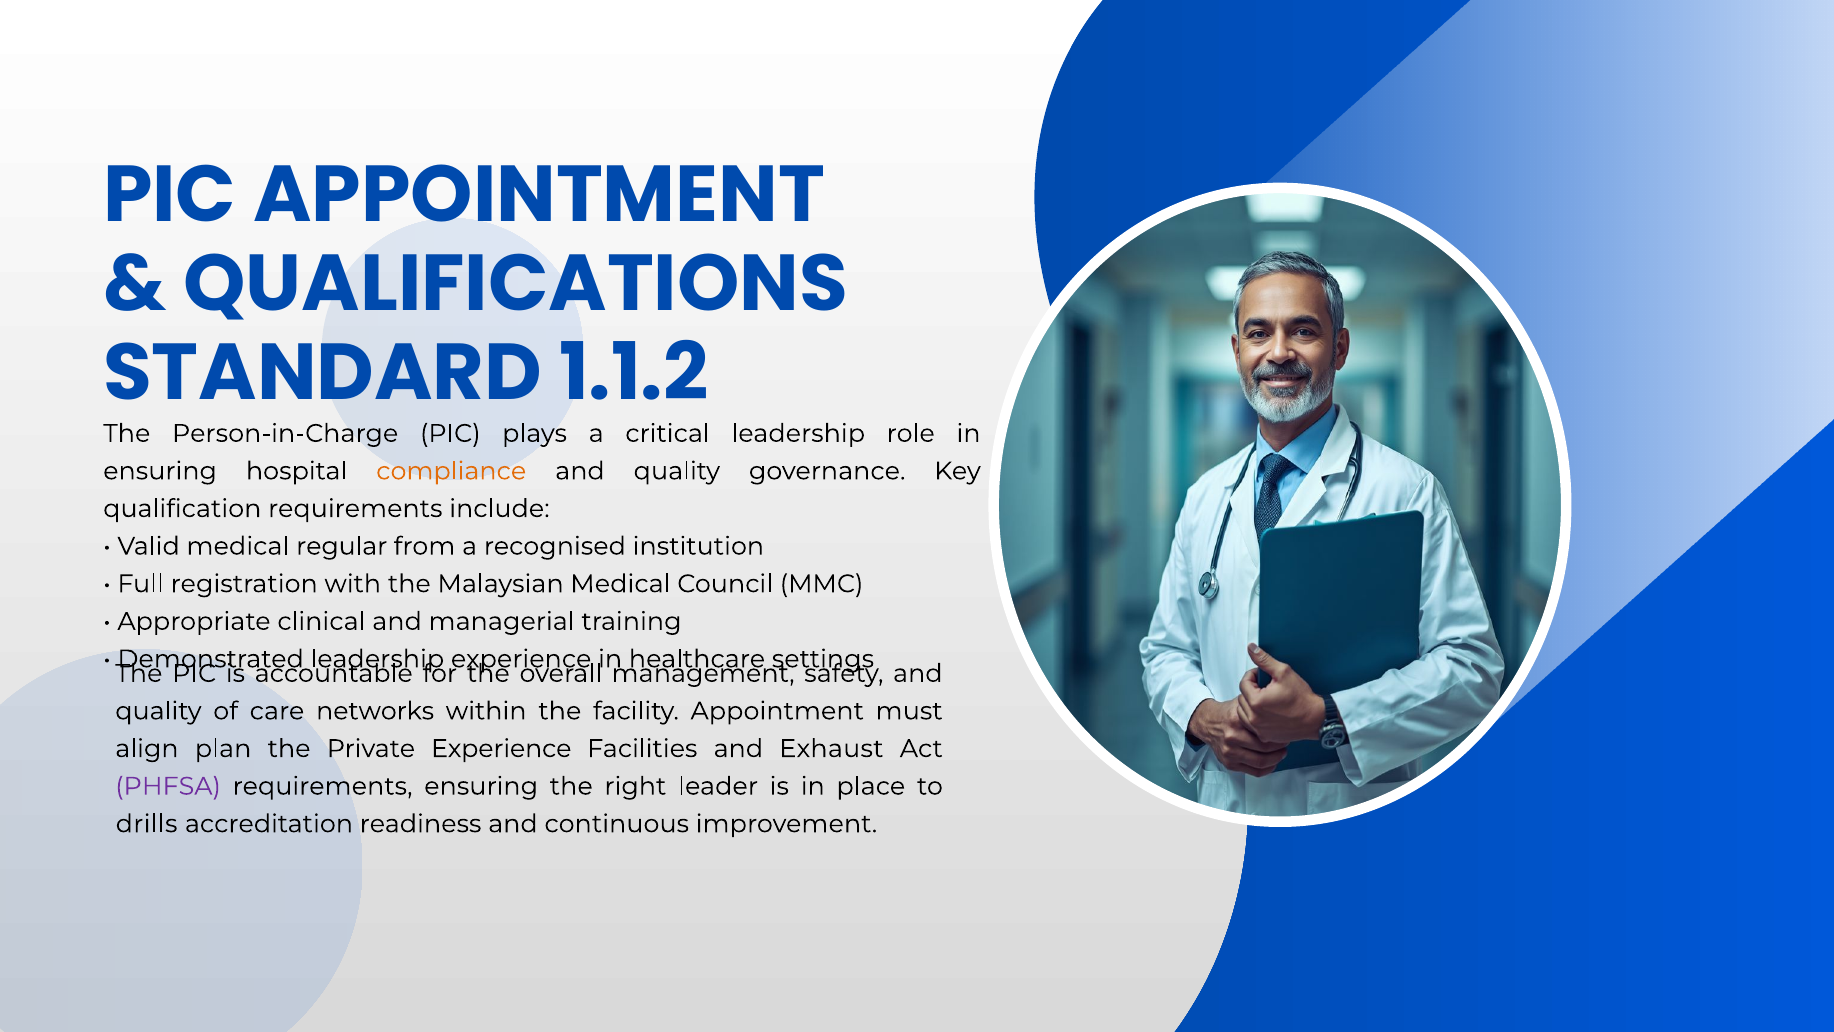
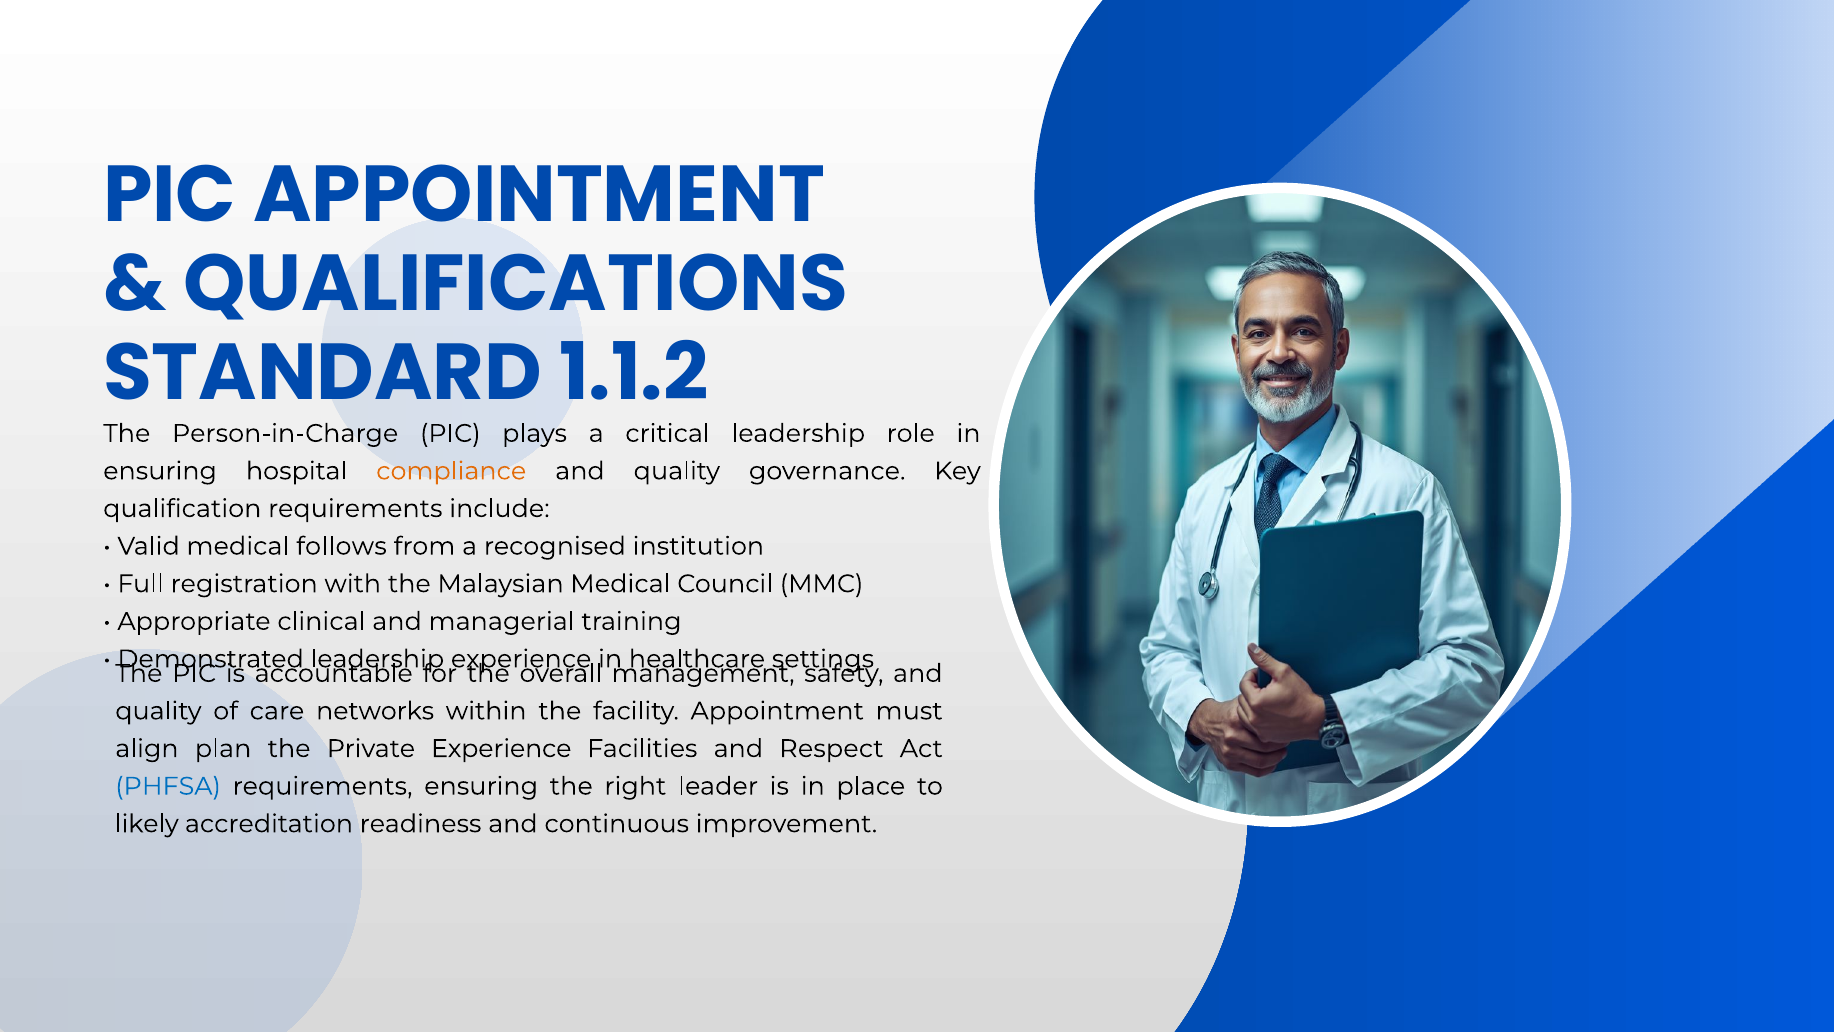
regular: regular -> follows
Exhaust: Exhaust -> Respect
PHFSA colour: purple -> blue
drills: drills -> likely
